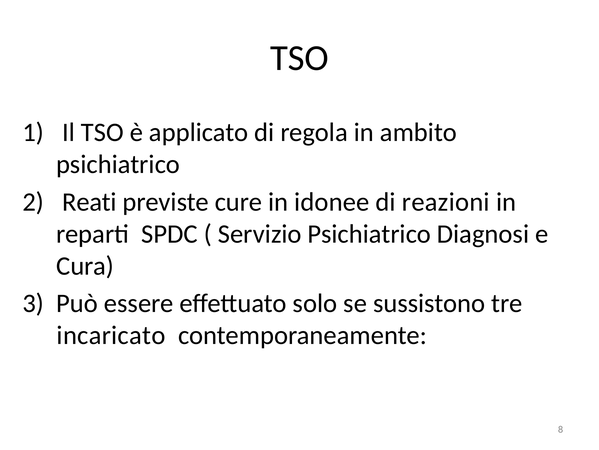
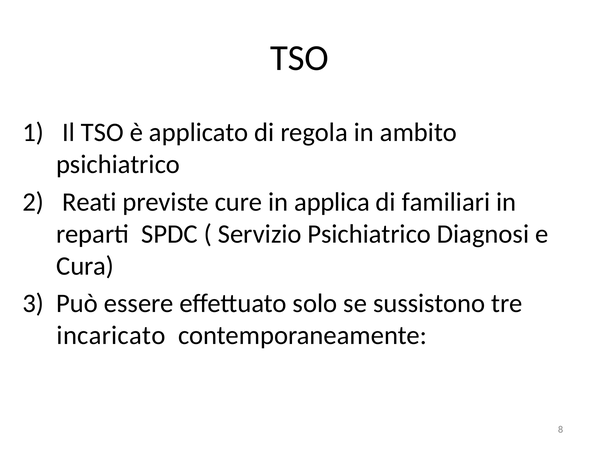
idonee: idonee -> applica
reazioni: reazioni -> familiari
